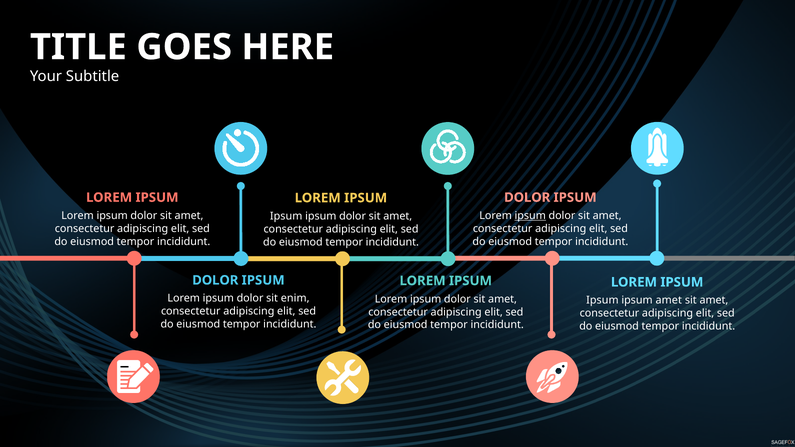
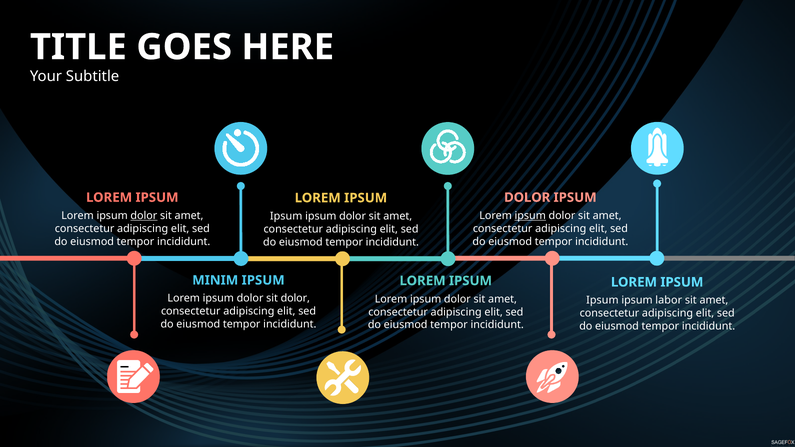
dolor at (144, 216) underline: none -> present
DOLOR at (215, 280): DOLOR -> MINIM
sit enim: enim -> dolor
ipsum amet: amet -> labor
